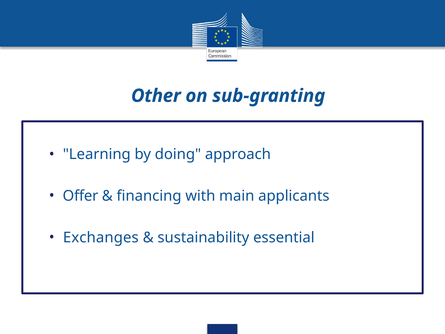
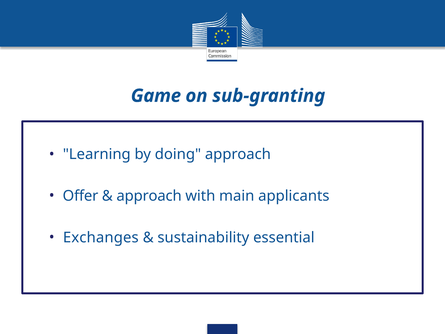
Other: Other -> Game
financing at (149, 196): financing -> approach
